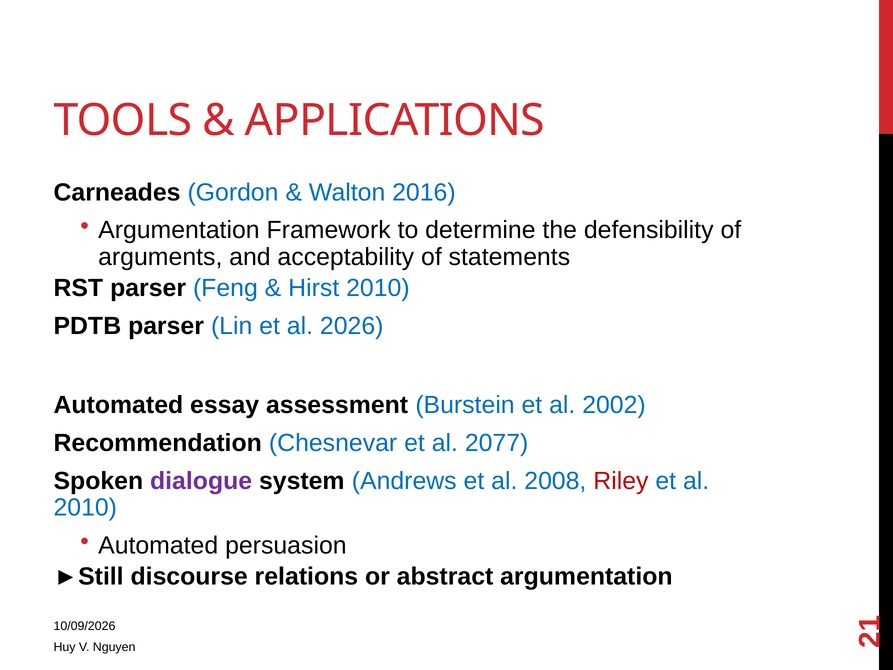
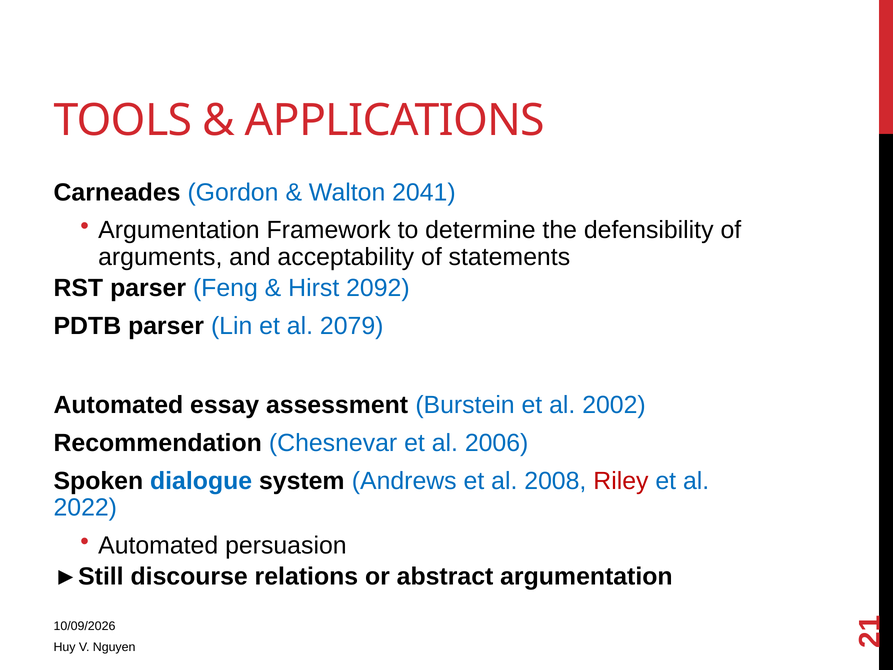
2016: 2016 -> 2041
Hirst 2010: 2010 -> 2092
2026: 2026 -> 2079
2077: 2077 -> 2006
dialogue colour: purple -> blue
2010 at (85, 507): 2010 -> 2022
